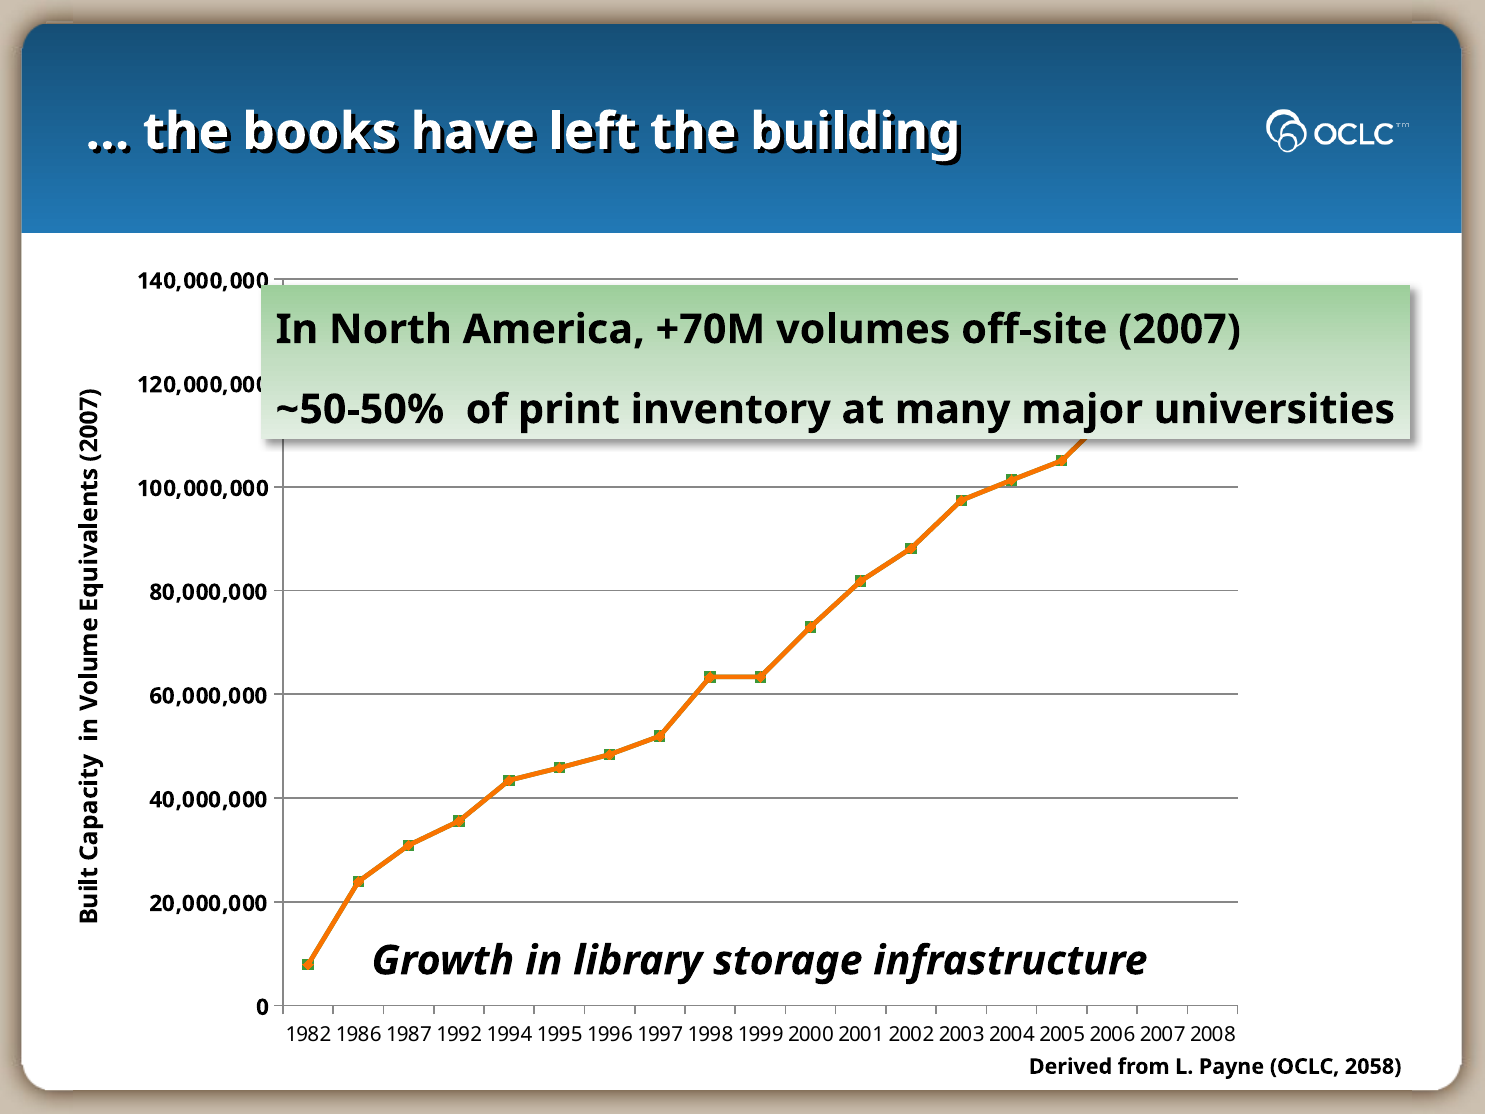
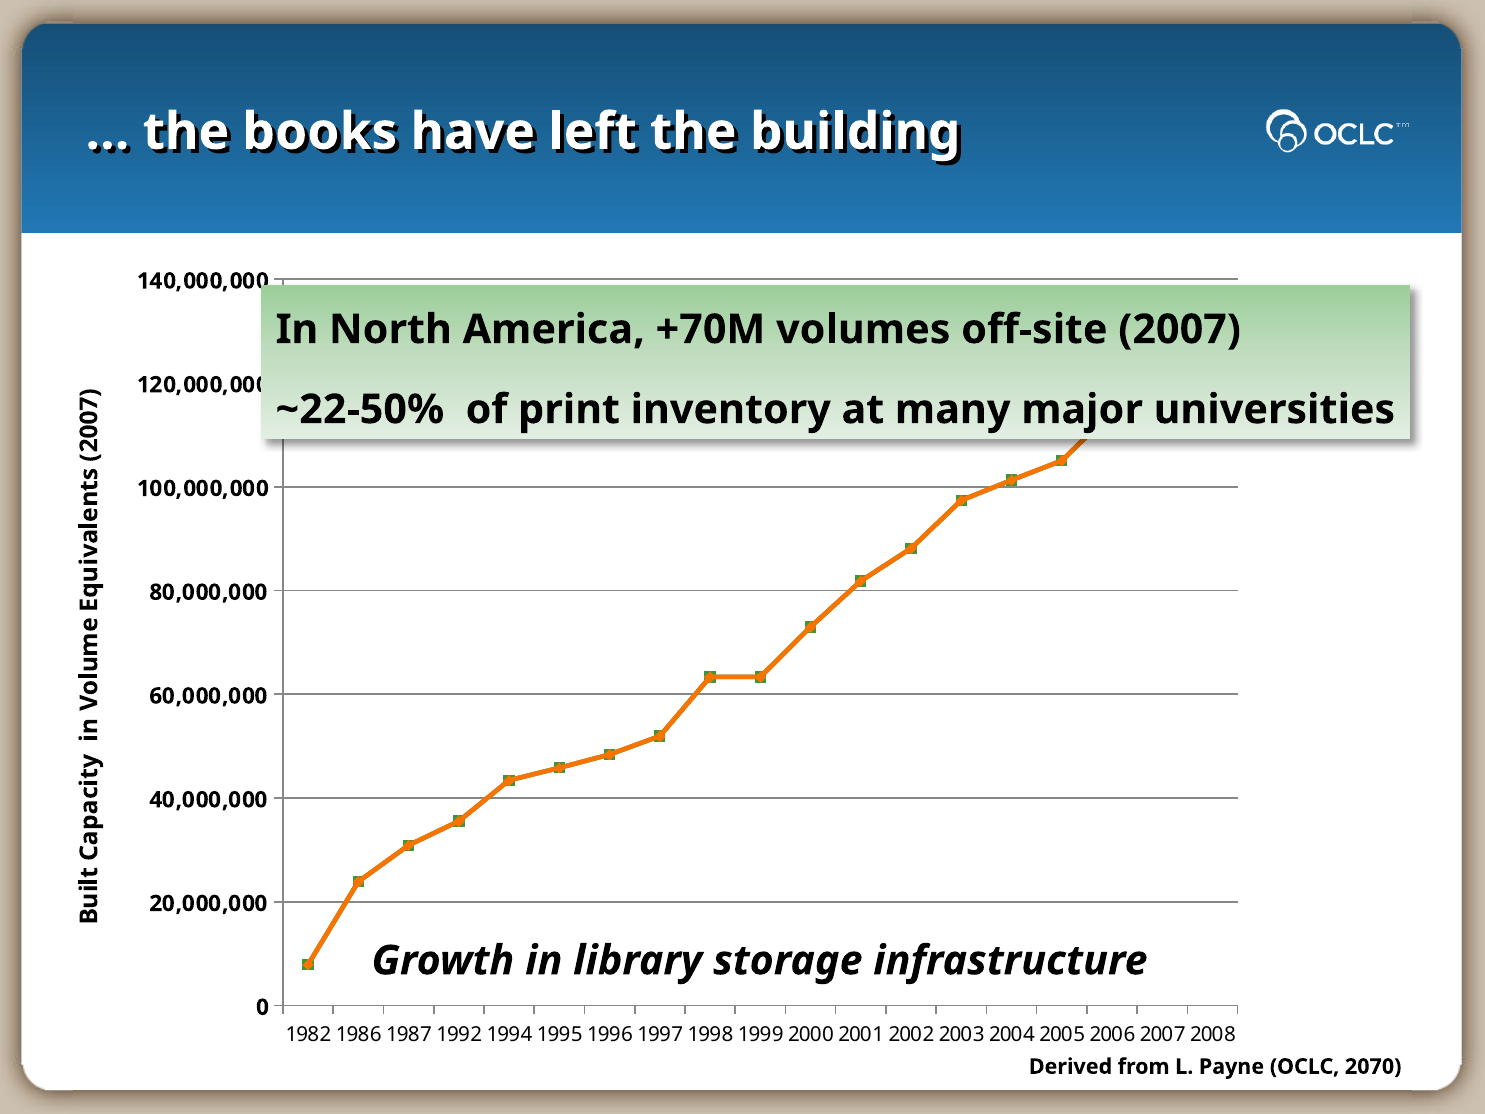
~50-50%: ~50-50% -> ~22-50%
2058: 2058 -> 2070
